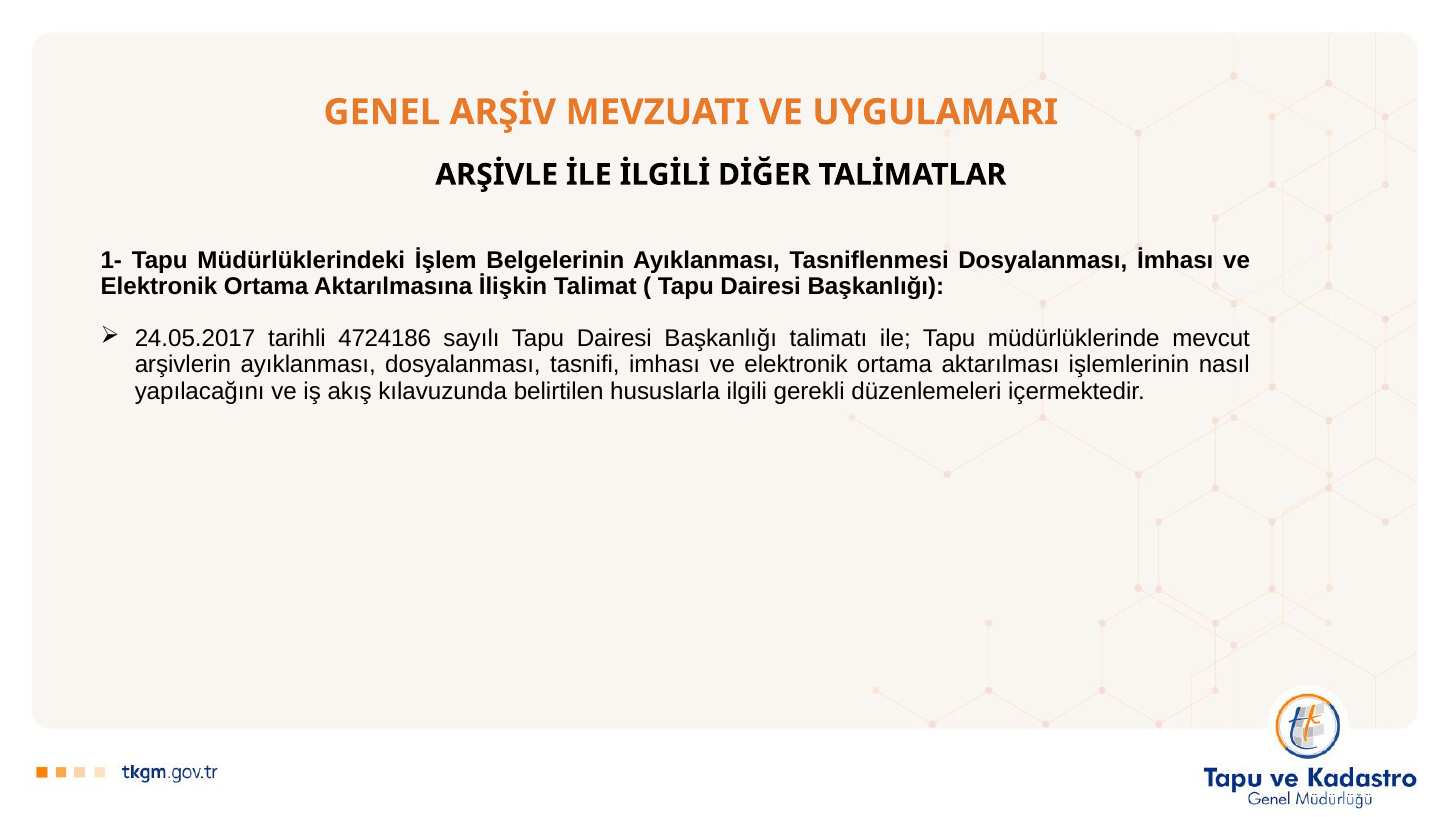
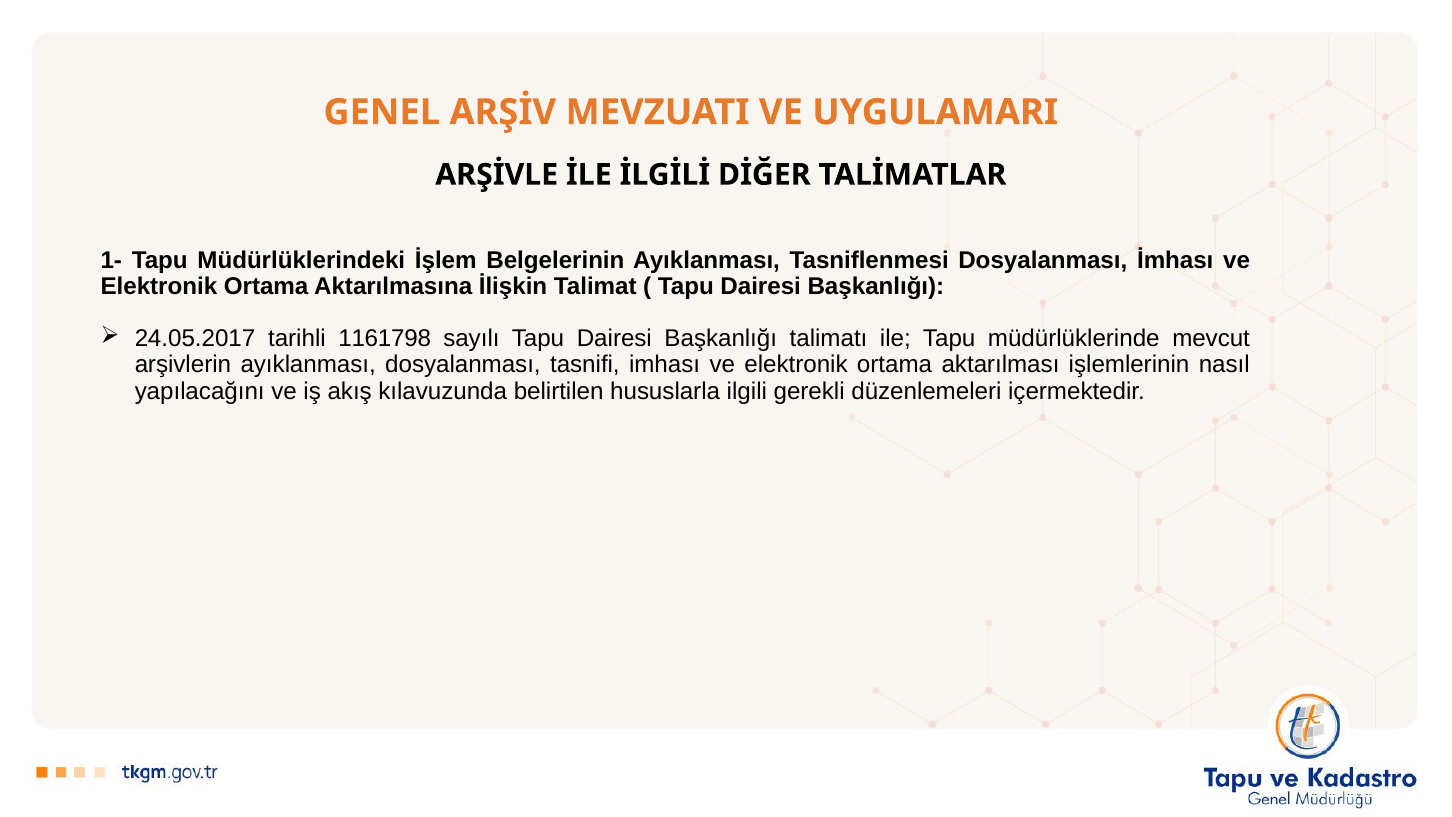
4724186: 4724186 -> 1161798
